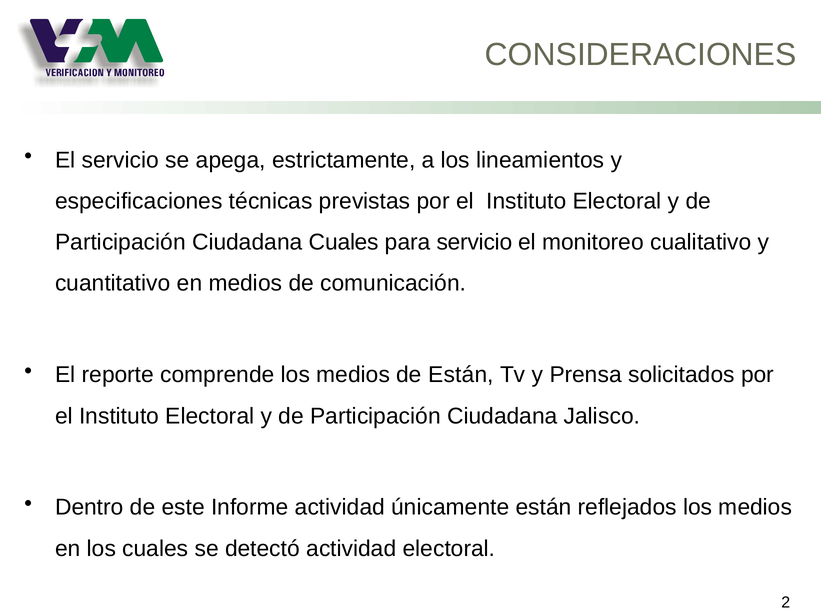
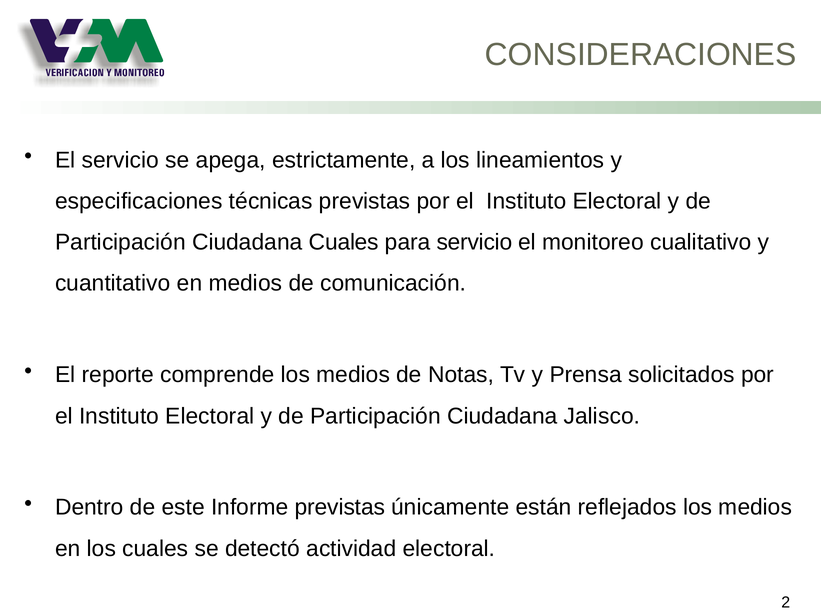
de Están: Están -> Notas
Informe actividad: actividad -> previstas
